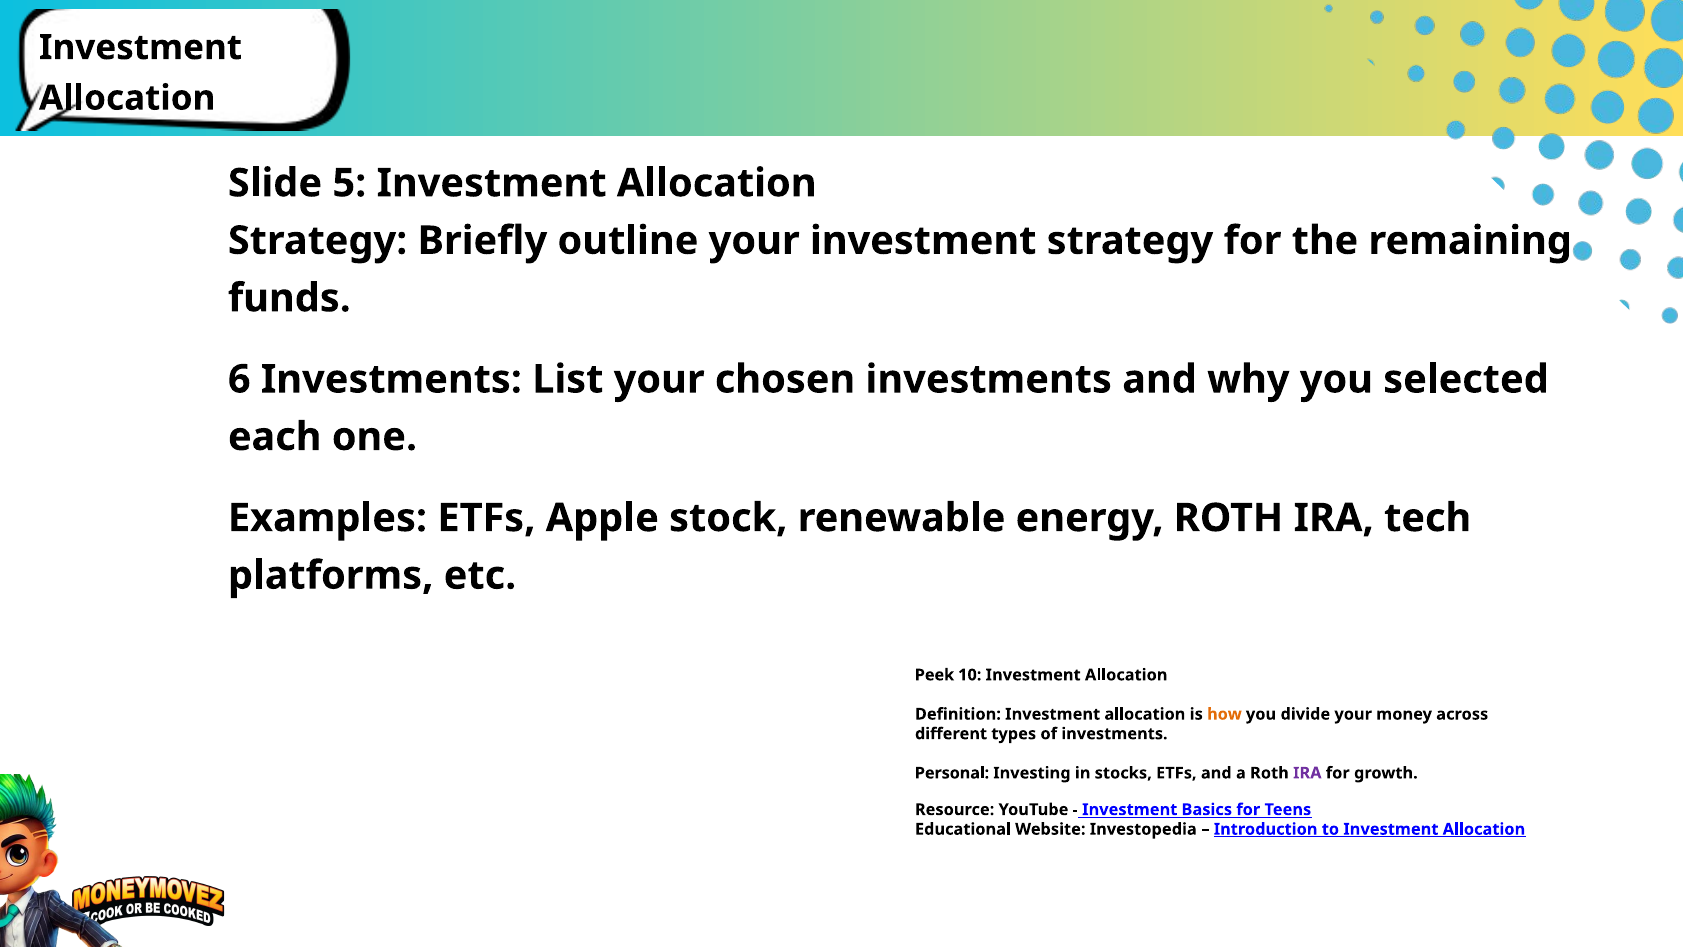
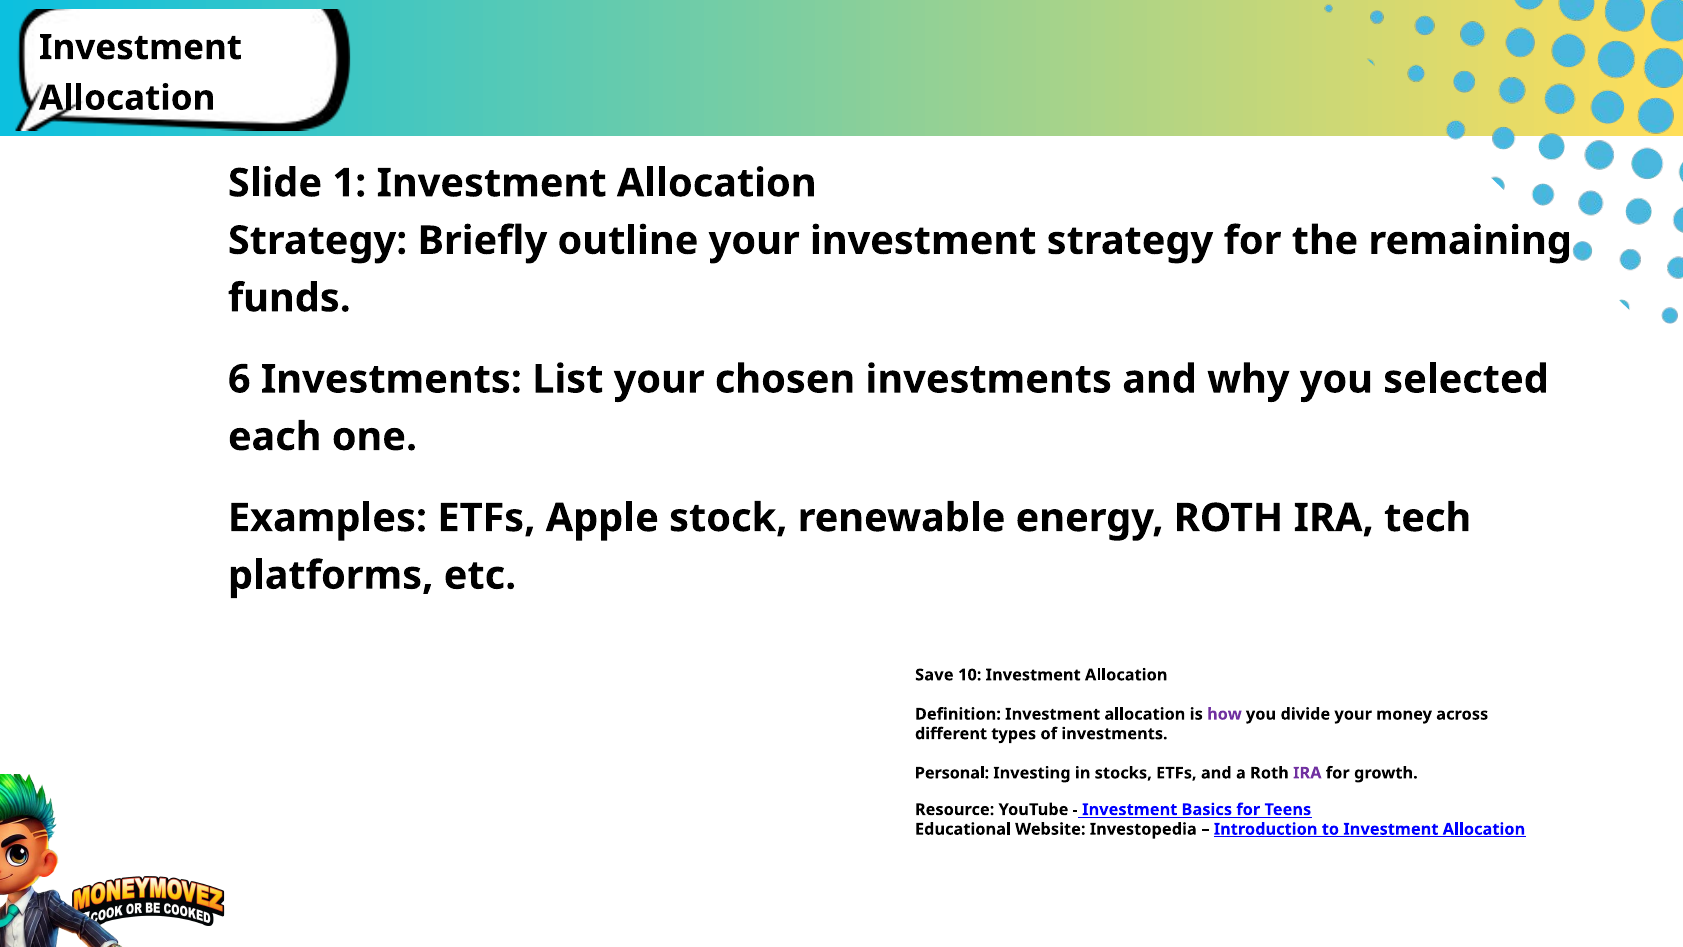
5: 5 -> 1
Peek: Peek -> Save
how colour: orange -> purple
